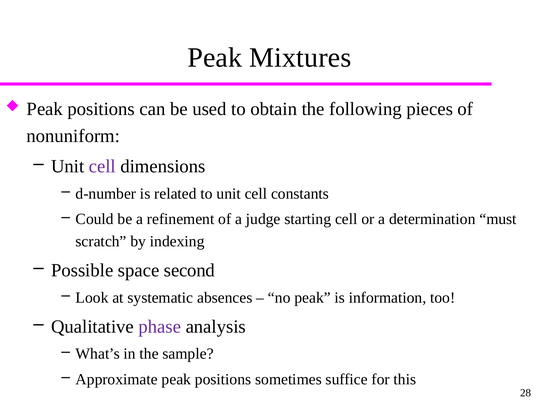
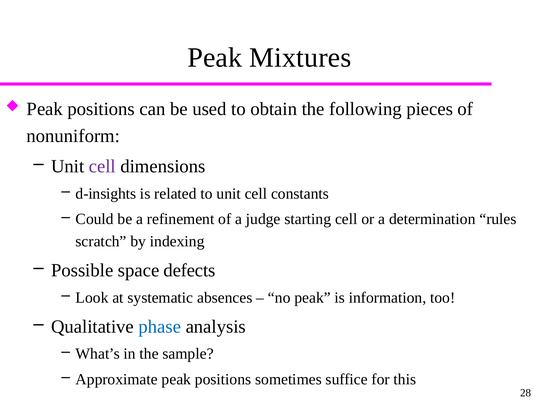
d-number: d-number -> d-insights
must: must -> rules
second: second -> defects
phase colour: purple -> blue
